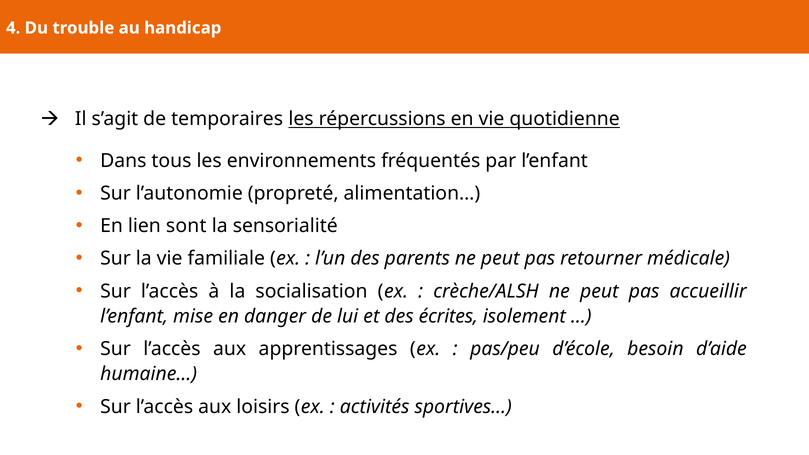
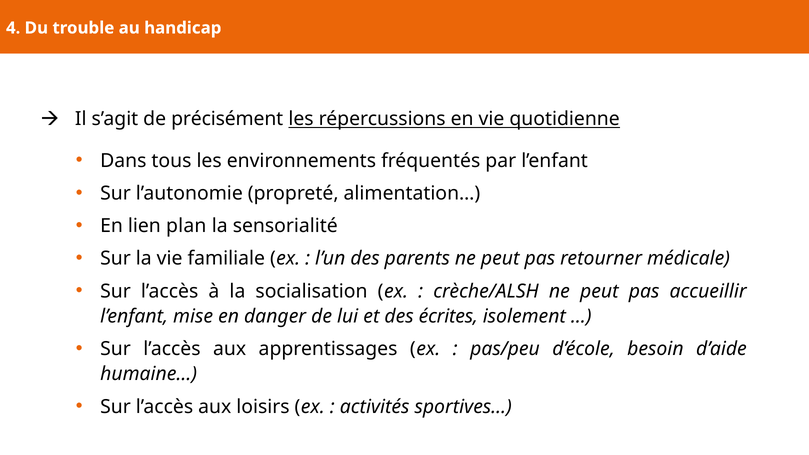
temporaires: temporaires -> précisément
sont: sont -> plan
